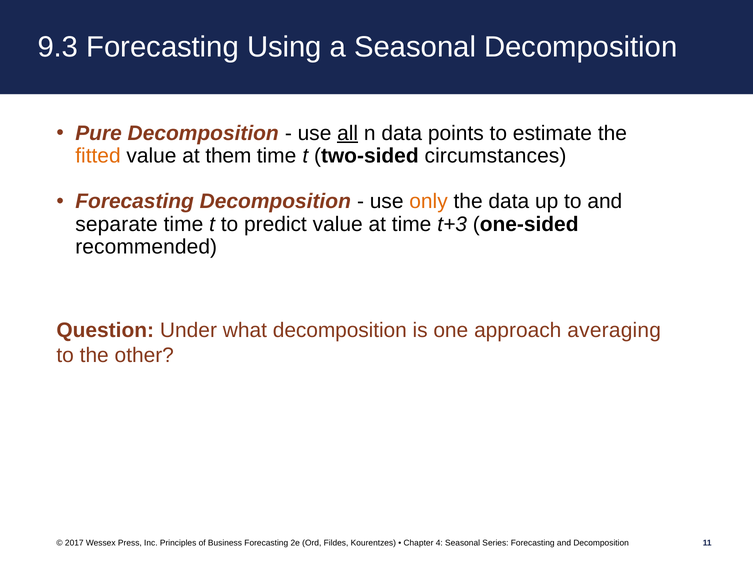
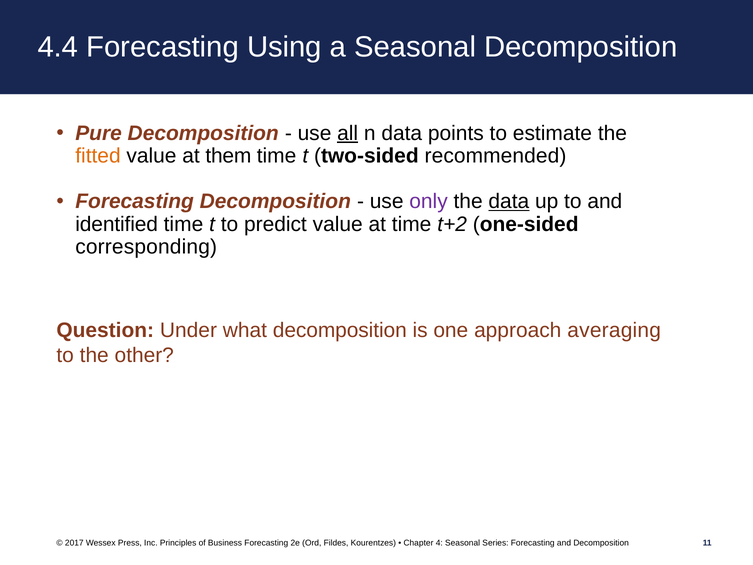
9.3: 9.3 -> 4.4
circumstances: circumstances -> recommended
only colour: orange -> purple
data at (509, 201) underline: none -> present
separate: separate -> identified
t+3: t+3 -> t+2
recommended: recommended -> corresponding
